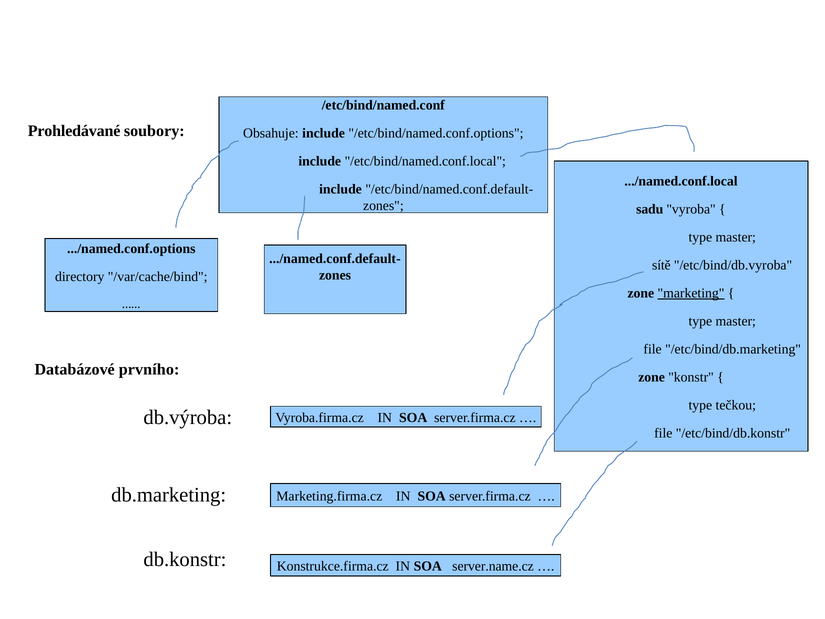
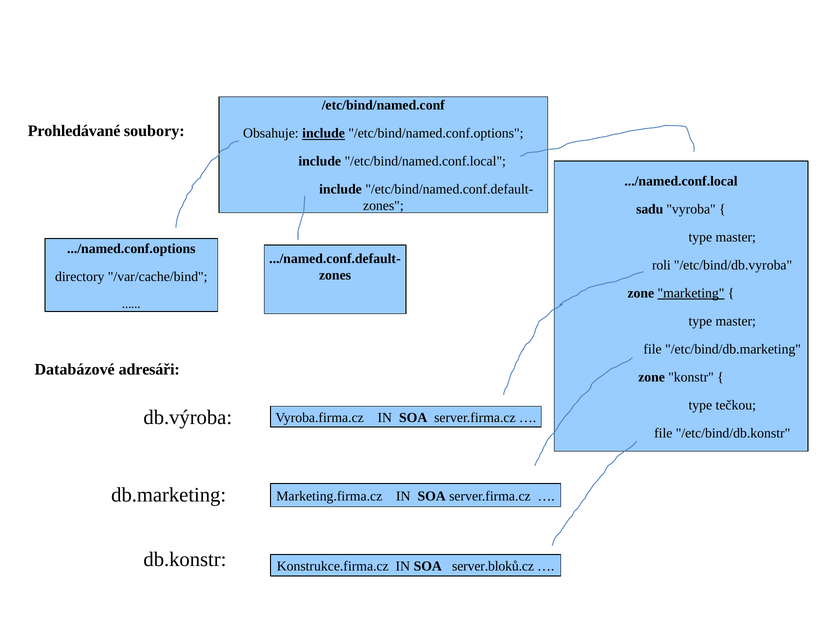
include at (324, 133) underline: none -> present
sítě: sítě -> roli
prvního: prvního -> adresáři
server.name.cz: server.name.cz -> server.bloků.cz
